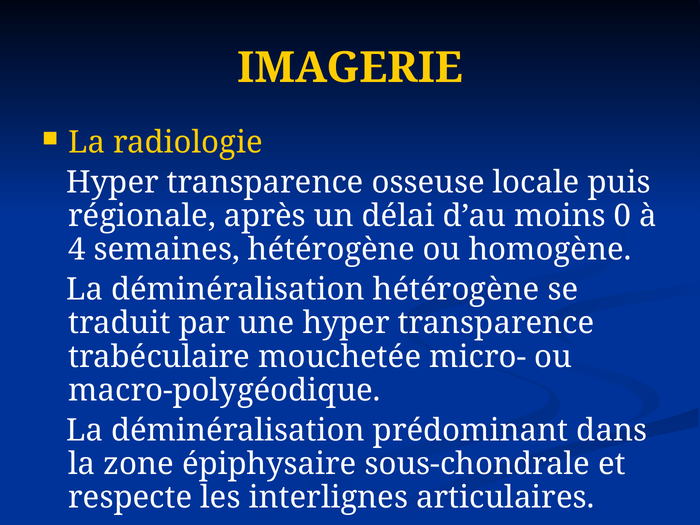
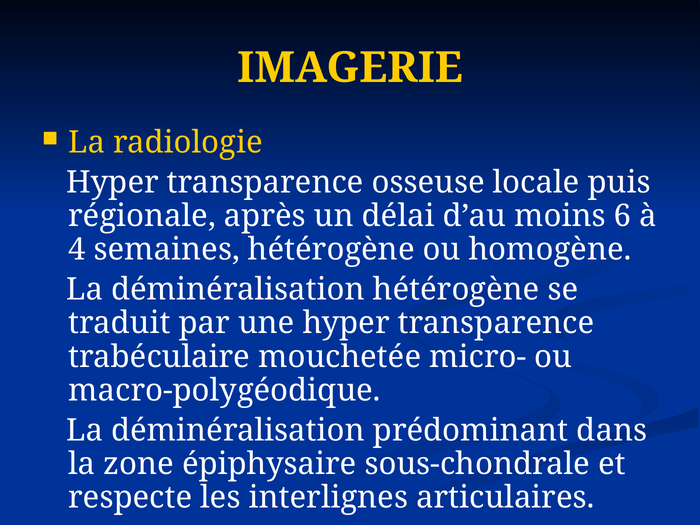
0: 0 -> 6
